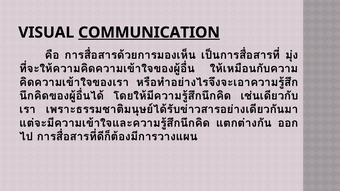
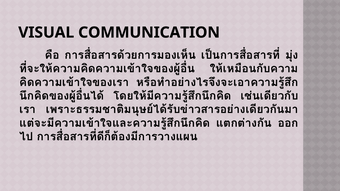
COMMUNICATION underline: present -> none
